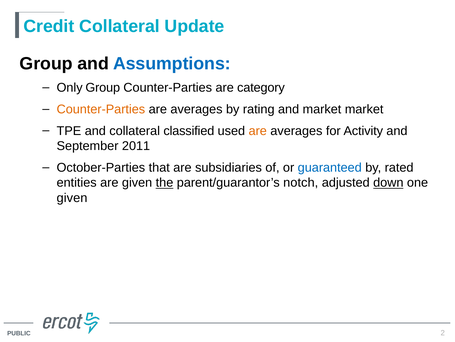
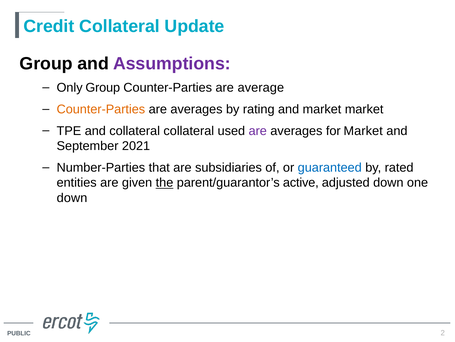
Assumptions colour: blue -> purple
category: category -> average
collateral classified: classified -> collateral
are at (258, 131) colour: orange -> purple
for Activity: Activity -> Market
2011: 2011 -> 2021
October-Parties: October-Parties -> Number-Parties
notch: notch -> active
down at (388, 182) underline: present -> none
given at (72, 198): given -> down
